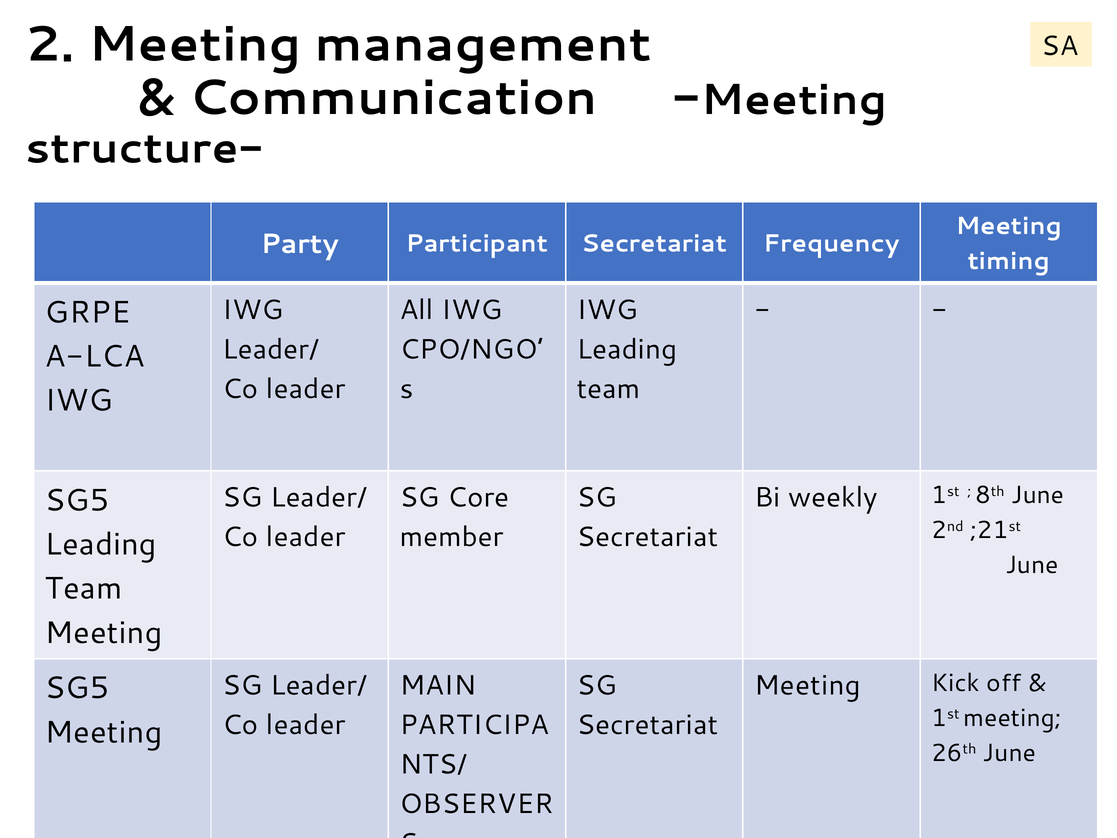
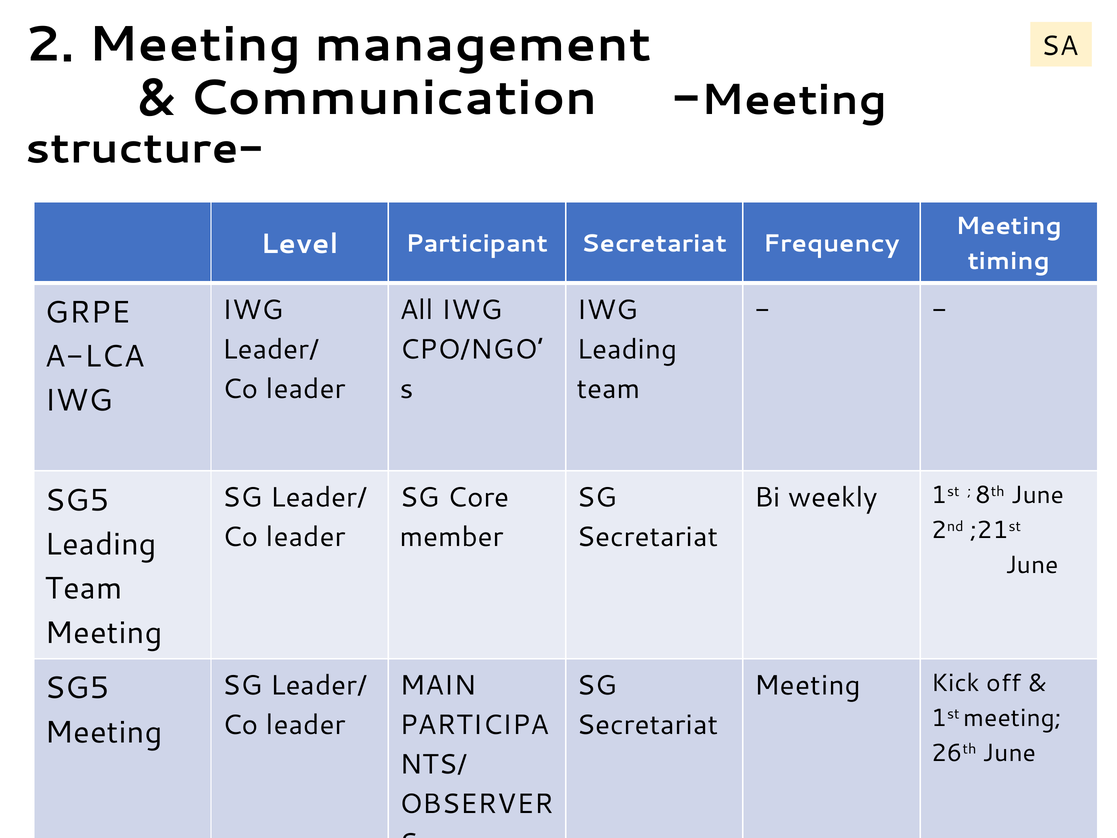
Party: Party -> Level
